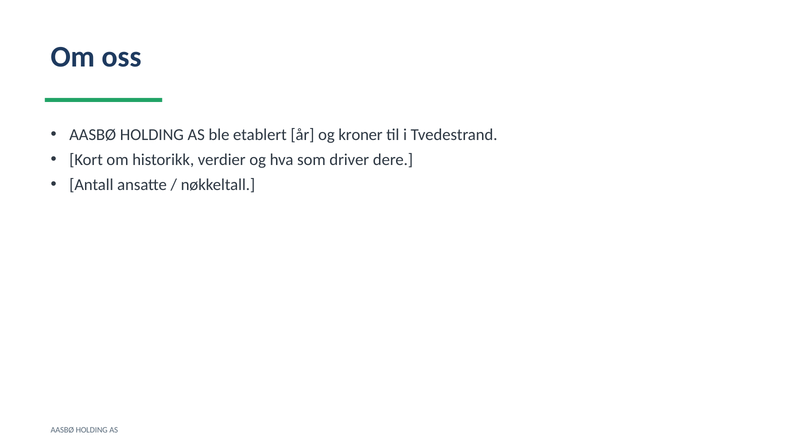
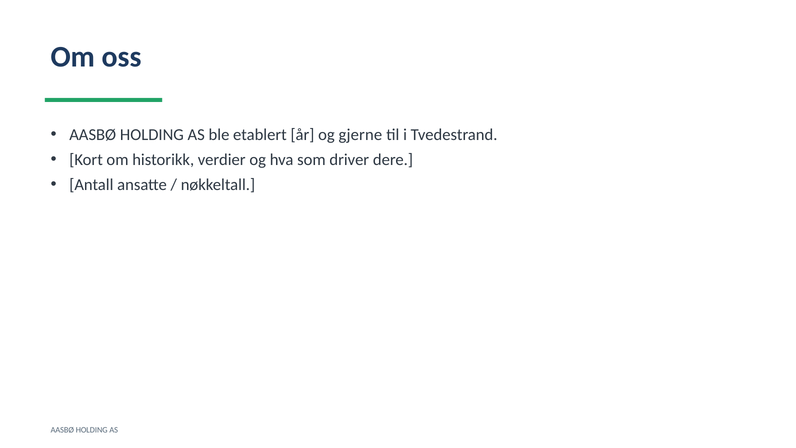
kroner: kroner -> gjerne
